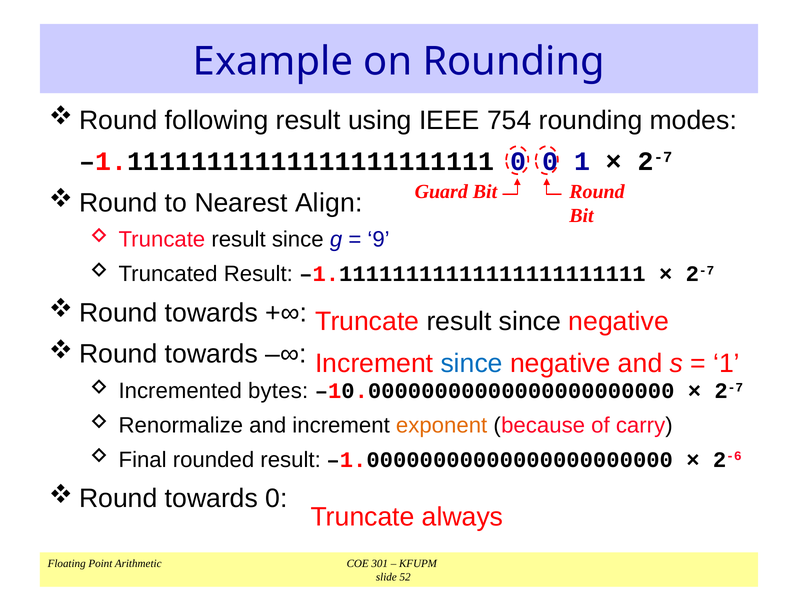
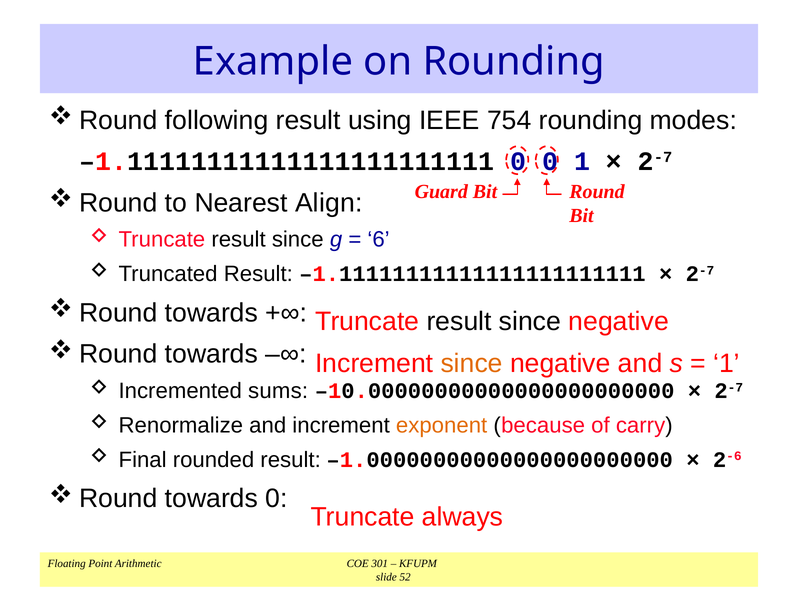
9: 9 -> 6
since at (472, 363) colour: blue -> orange
bytes: bytes -> sums
